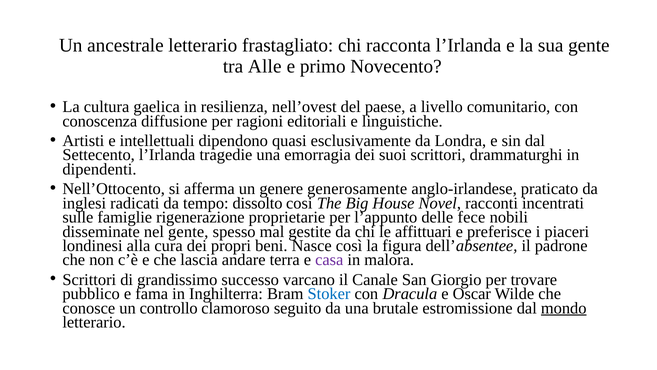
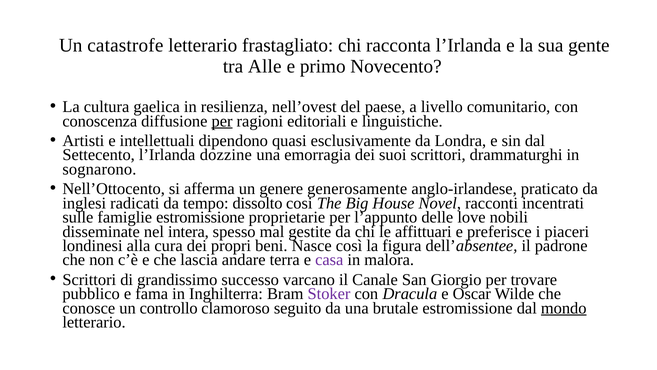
ancestrale: ancestrale -> catastrofe
per at (222, 121) underline: none -> present
tragedie: tragedie -> dozzine
dipendenti: dipendenti -> sognarono
famiglie rigenerazione: rigenerazione -> estromissione
fece: fece -> love
nel gente: gente -> intera
Stoker colour: blue -> purple
